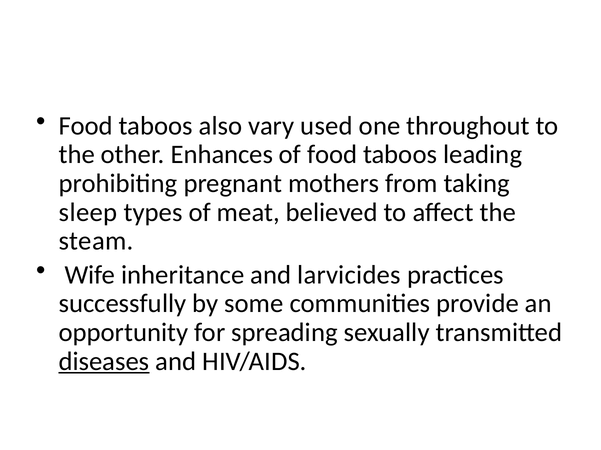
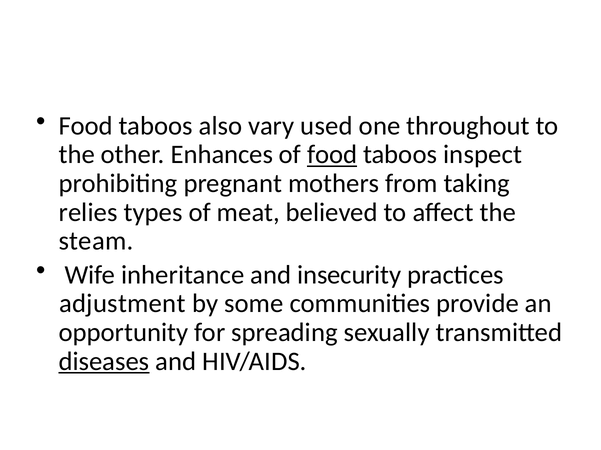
food at (332, 155) underline: none -> present
leading: leading -> inspect
sleep: sleep -> relies
larvicides: larvicides -> insecurity
successfully: successfully -> adjustment
